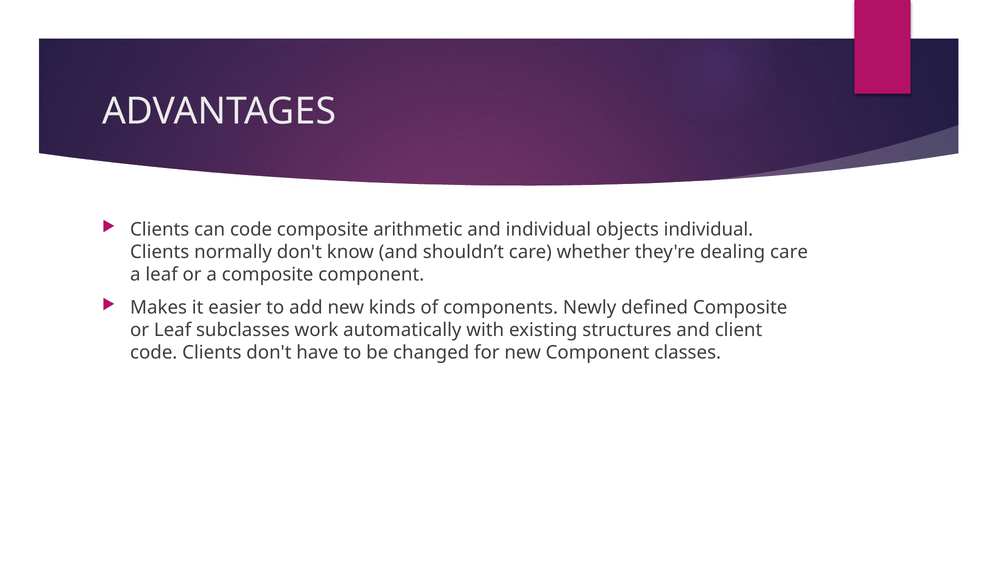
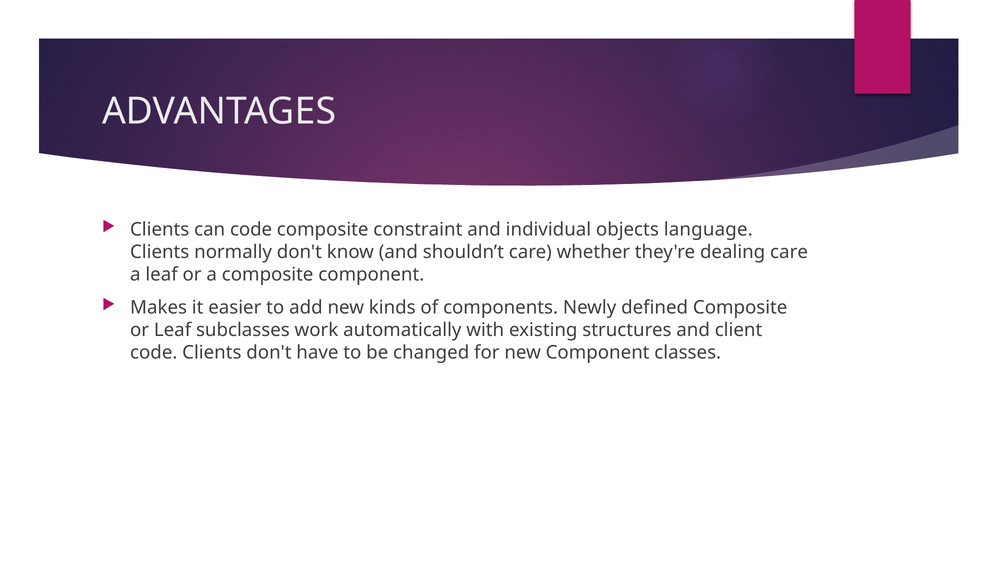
arithmetic: arithmetic -> constraint
objects individual: individual -> language
